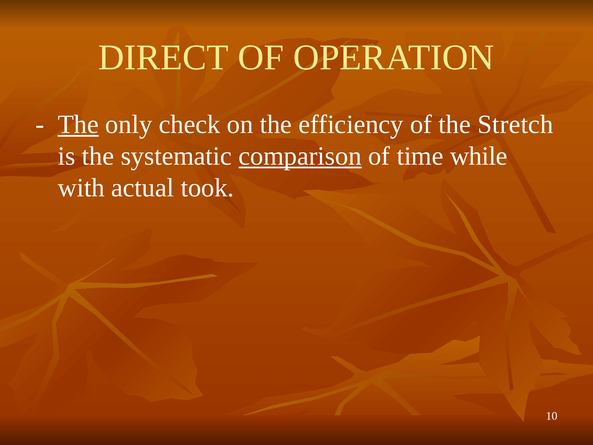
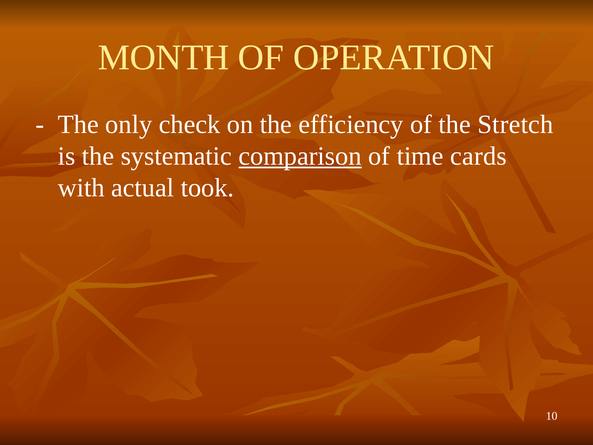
DIRECT: DIRECT -> MONTH
The at (78, 124) underline: present -> none
while: while -> cards
